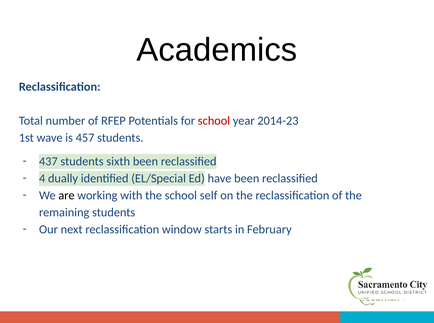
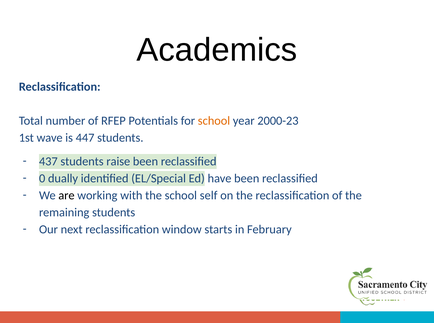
school at (214, 121) colour: red -> orange
2014-23: 2014-23 -> 2000-23
457: 457 -> 447
sixth: sixth -> raise
4: 4 -> 0
